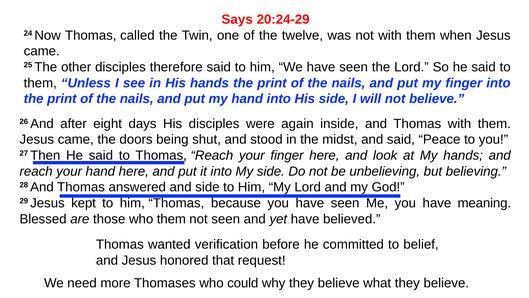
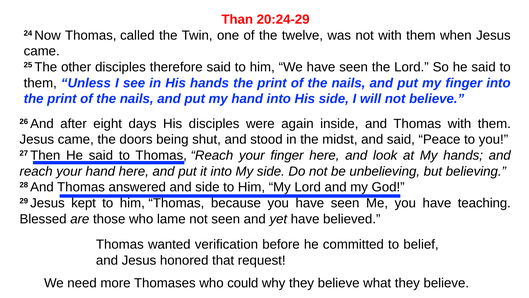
Says: Says -> Than
meaning: meaning -> teaching
who them: them -> lame
